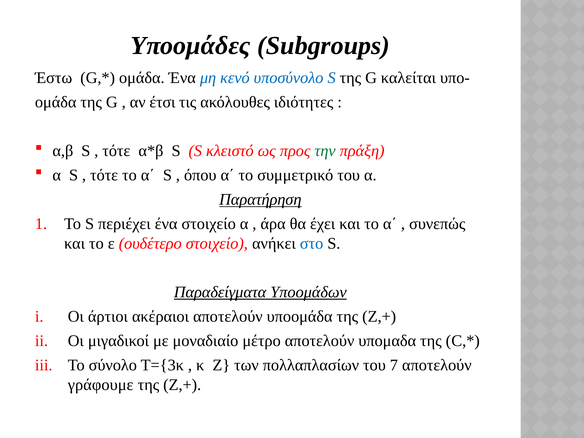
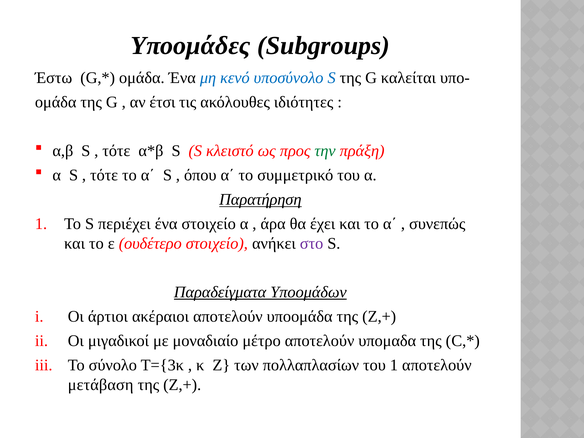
στο colour: blue -> purple
του 7: 7 -> 1
γράφουμε: γράφουμε -> μετάβαση
